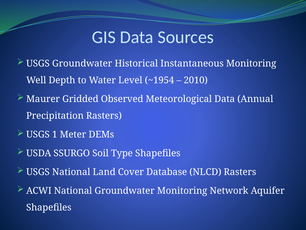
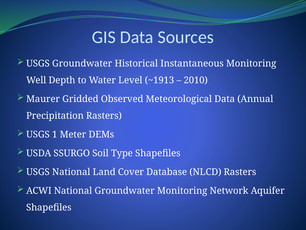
~1954: ~1954 -> ~1913
